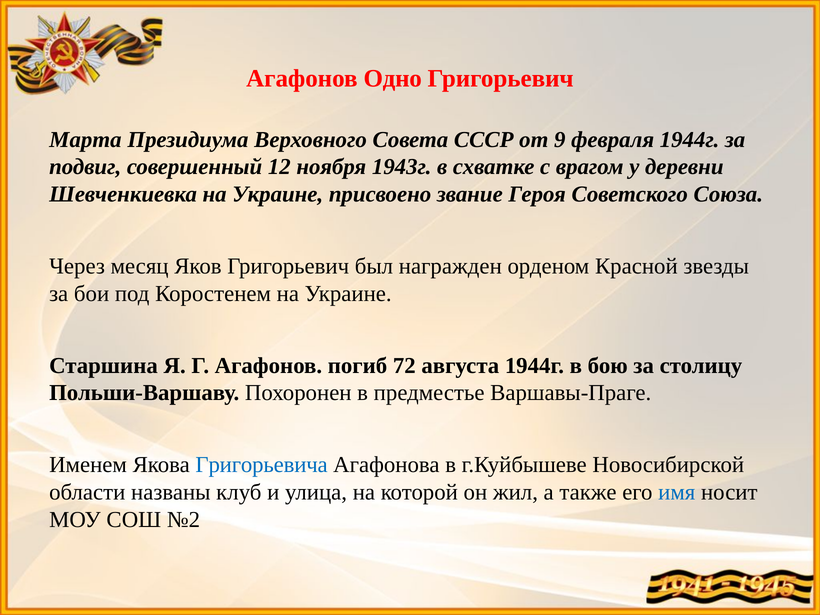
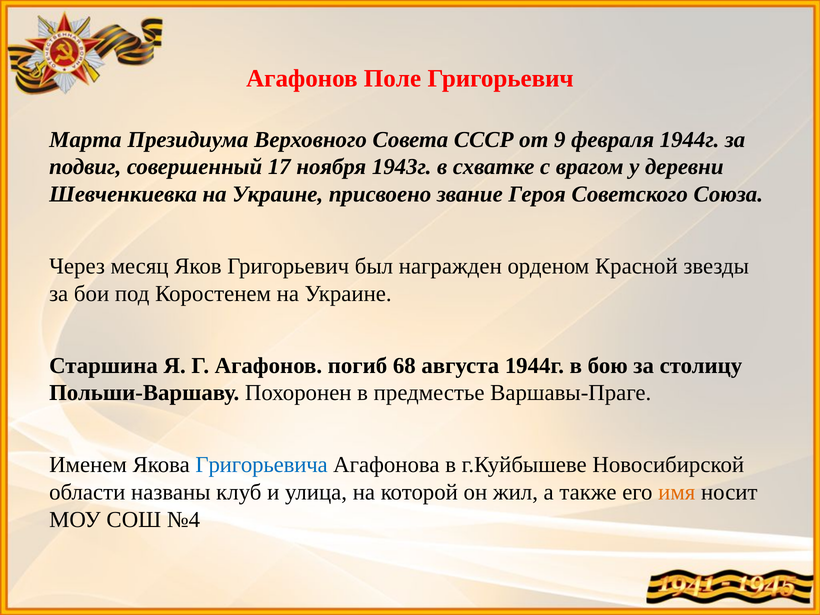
Одно: Одно -> Поле
12: 12 -> 17
72: 72 -> 68
имя colour: blue -> orange
№2: №2 -> №4
